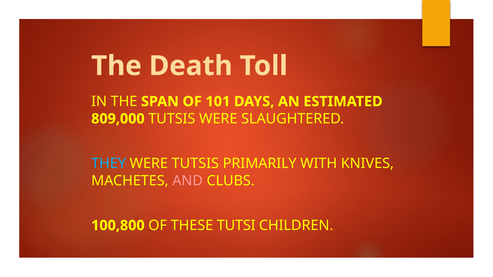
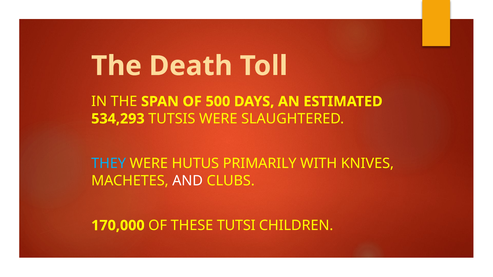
101: 101 -> 500
809,000: 809,000 -> 534,293
WERE TUTSIS: TUTSIS -> HUTUS
AND colour: pink -> white
100,800: 100,800 -> 170,000
